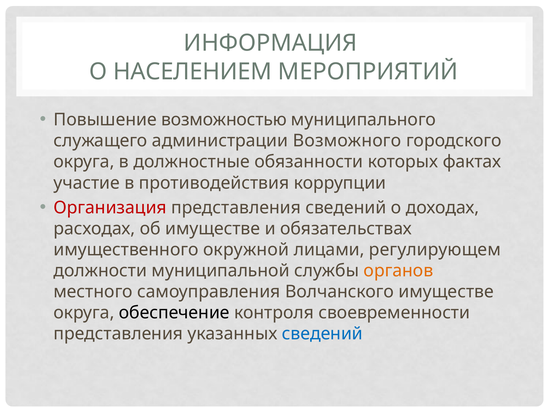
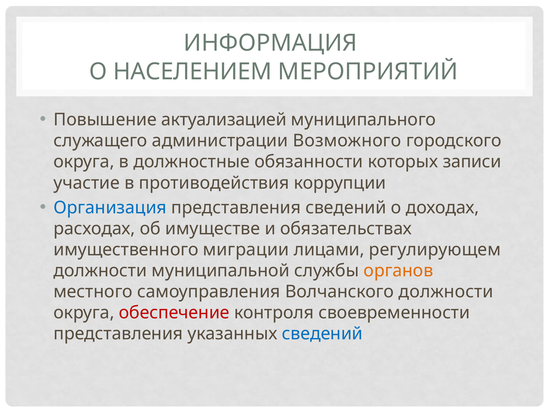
возможностью: возможностью -> актуализацией
фактах: фактах -> записи
Организация colour: red -> blue
окружной: окружной -> миграции
Волчанского имуществе: имуществе -> должности
обеспечение colour: black -> red
